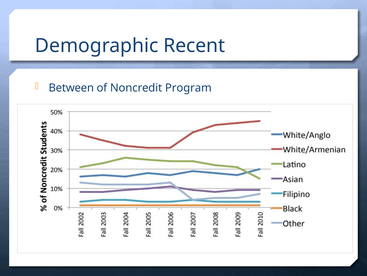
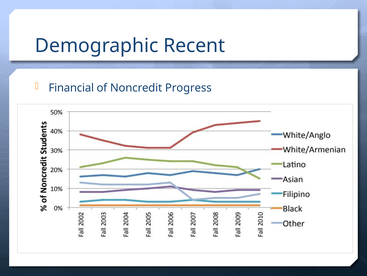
Between: Between -> Financial
Program: Program -> Progress
